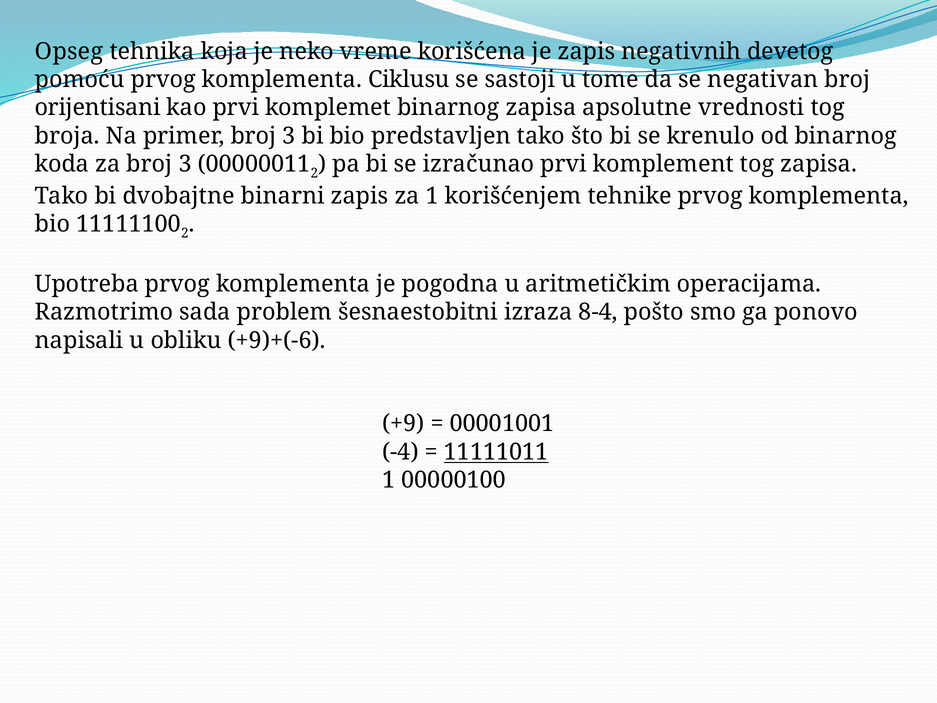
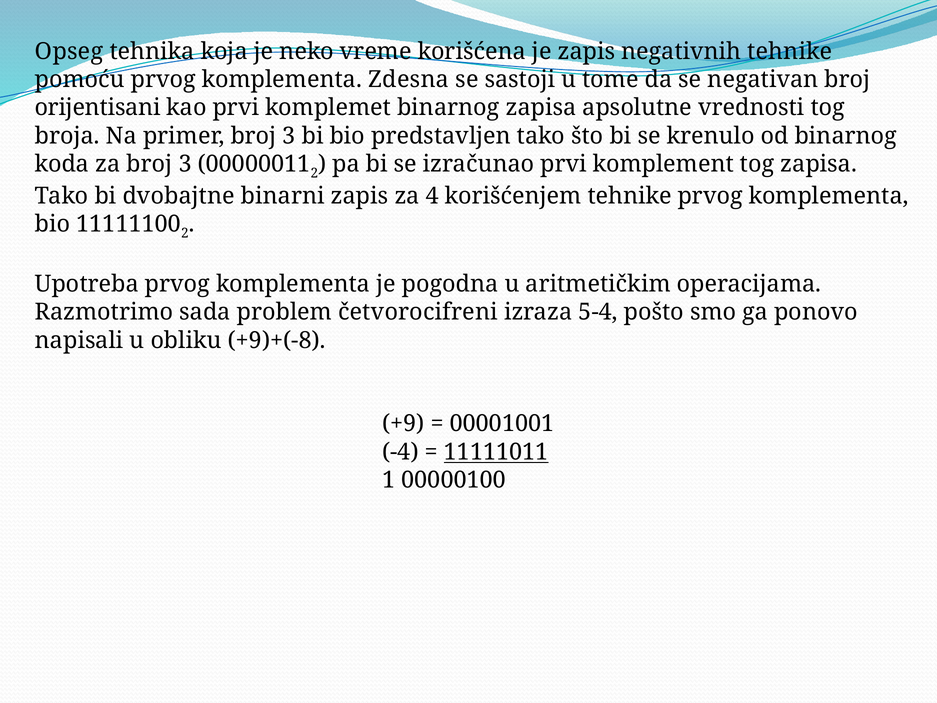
negativnih devetog: devetog -> tehnike
Ciklusu: Ciklusu -> Zdesna
za 1: 1 -> 4
šesnaestobitni: šesnaestobitni -> četvorocifreni
8-4: 8-4 -> 5-4
+9)+(-6: +9)+(-6 -> +9)+(-8
